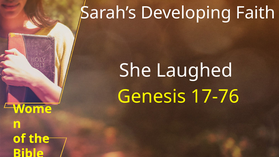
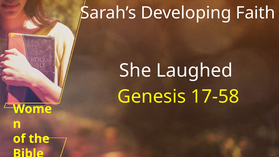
17-76: 17-76 -> 17-58
